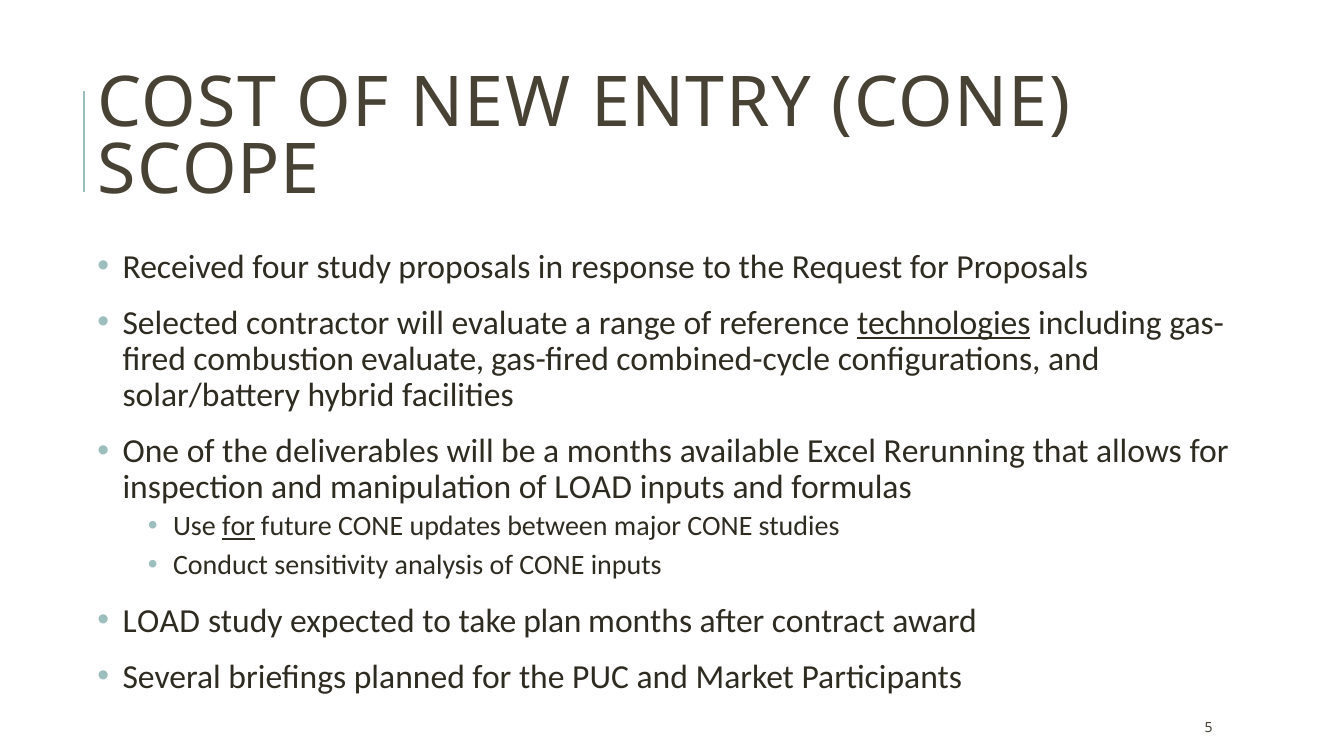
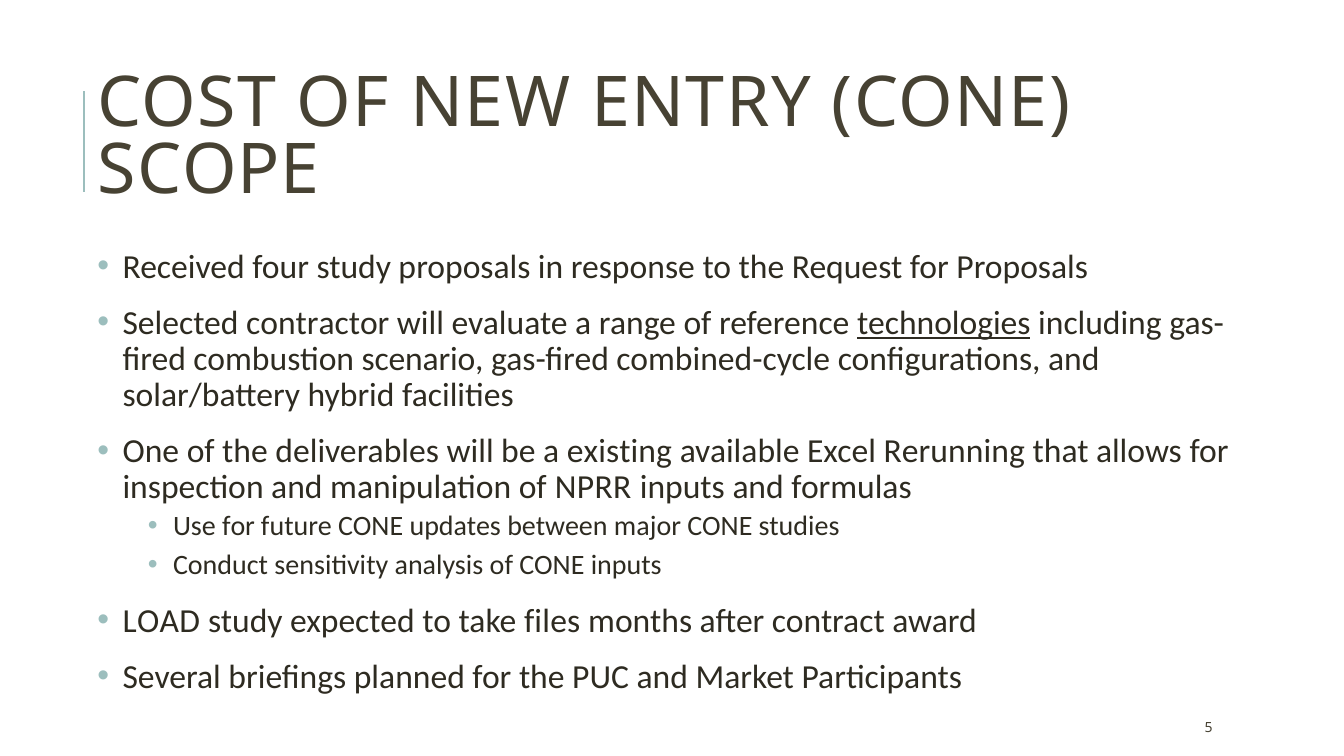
combustion evaluate: evaluate -> scenario
a months: months -> existing
of LOAD: LOAD -> NPRR
for at (239, 527) underline: present -> none
plan: plan -> files
